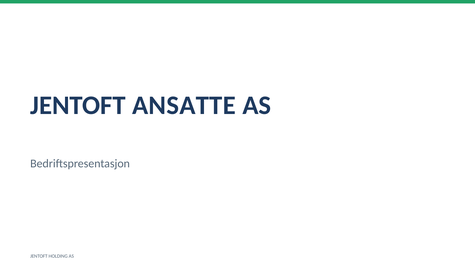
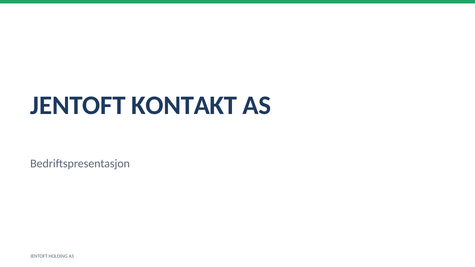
ANSATTE: ANSATTE -> KONTAKT
